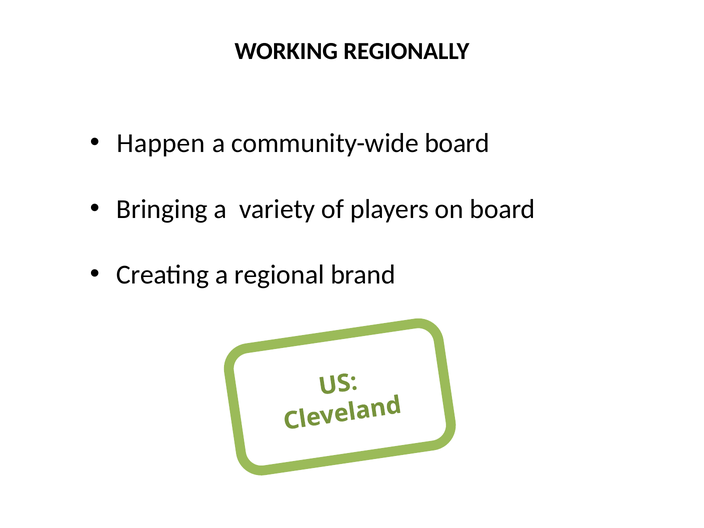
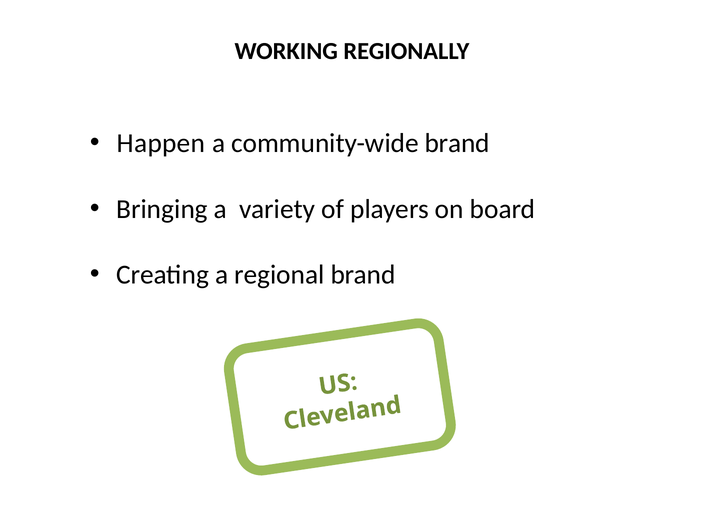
community-wide board: board -> brand
